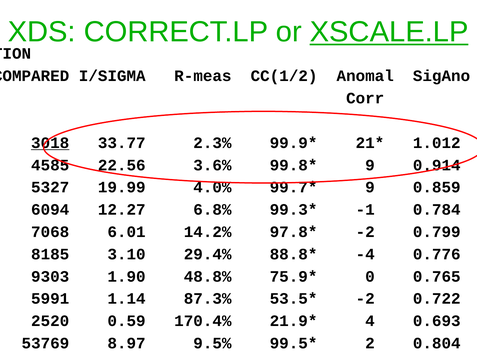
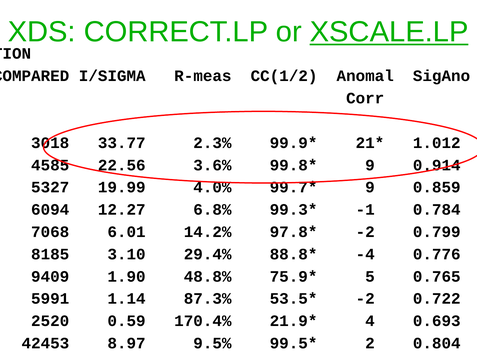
3018 underline: present -> none
9303: 9303 -> 9409
0: 0 -> 5
53769: 53769 -> 42453
